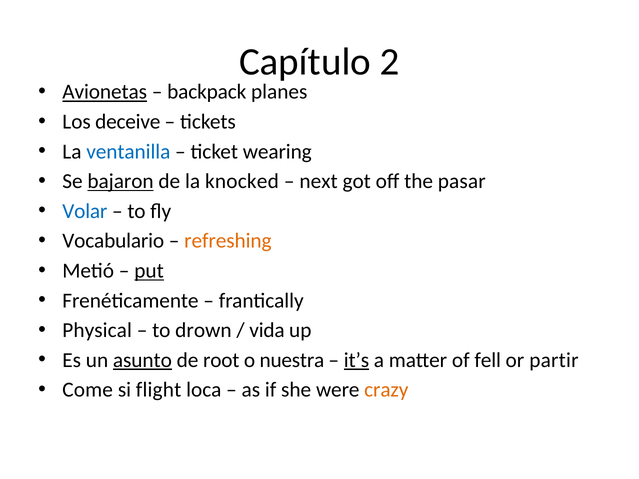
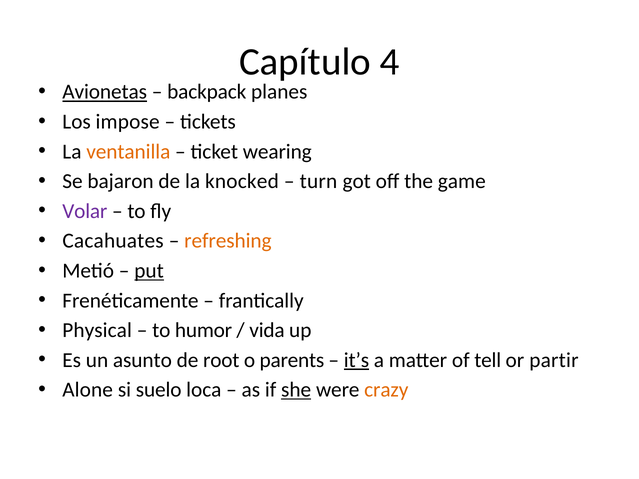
2: 2 -> 4
deceive: deceive -> impose
ventanilla colour: blue -> orange
bajaron underline: present -> none
next: next -> turn
pasar: pasar -> game
Volar colour: blue -> purple
Vocabulario: Vocabulario -> Cacahuates
drown: drown -> humor
asunto underline: present -> none
nuestra: nuestra -> parents
fell: fell -> tell
Come: Come -> Alone
flight: flight -> suelo
she underline: none -> present
